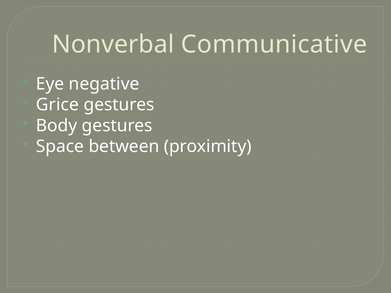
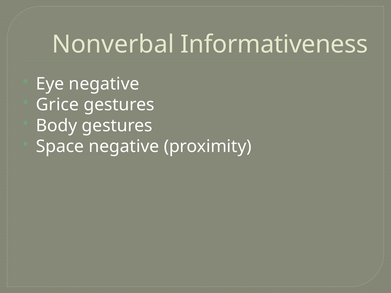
Communicative: Communicative -> Informativeness
Space between: between -> negative
